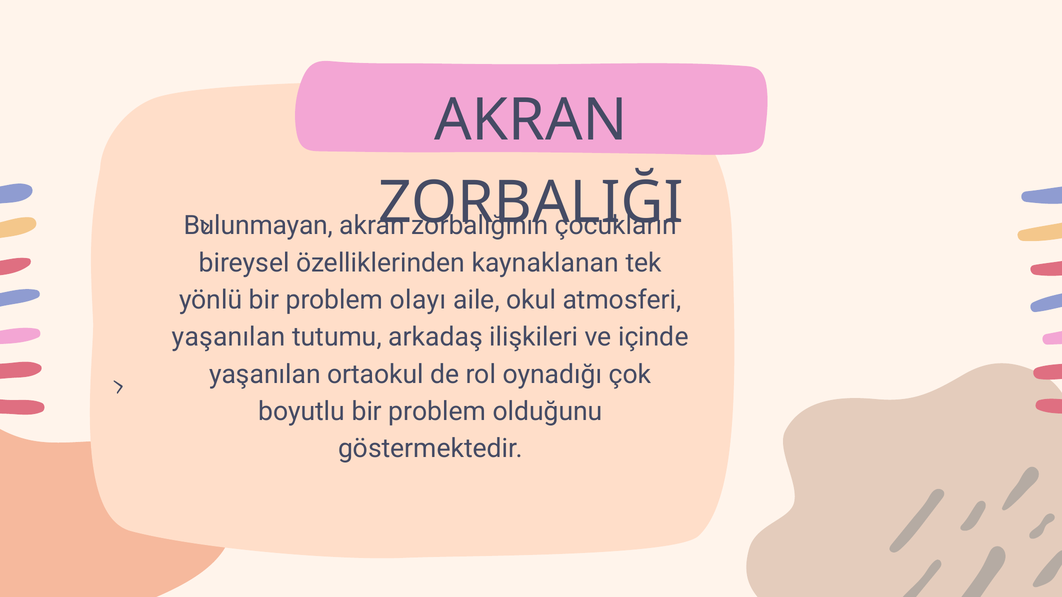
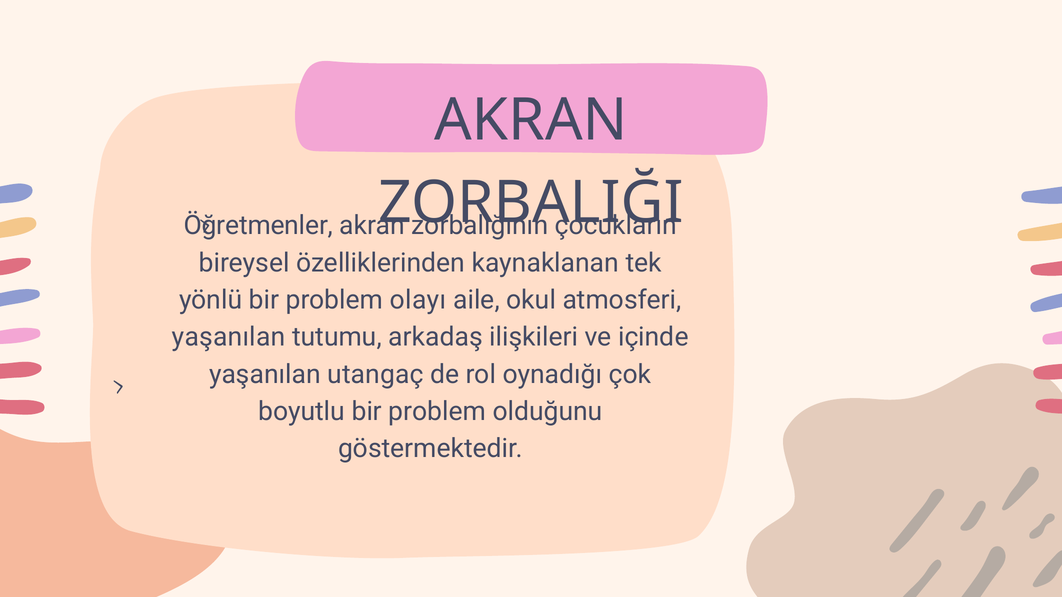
Bulunmayan: Bulunmayan -> Öğretmenler
ortaokul: ortaokul -> utangaç
